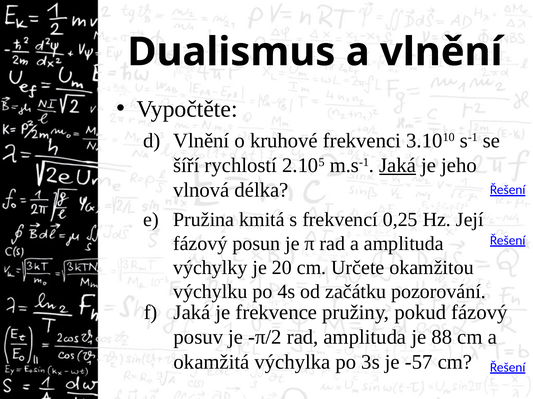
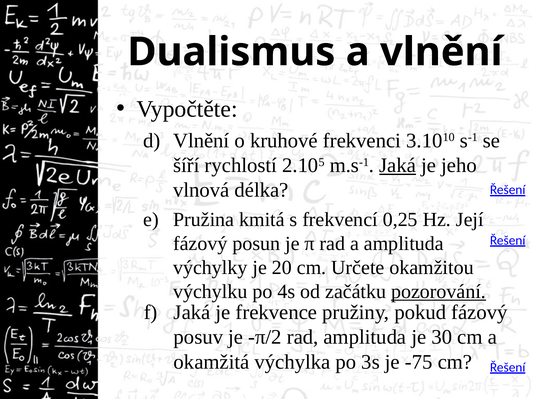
pozorování underline: none -> present
88: 88 -> 30
-57: -57 -> -75
